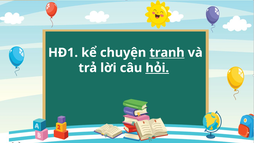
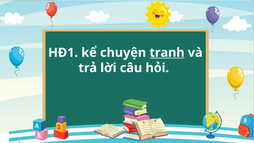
hỏi underline: present -> none
